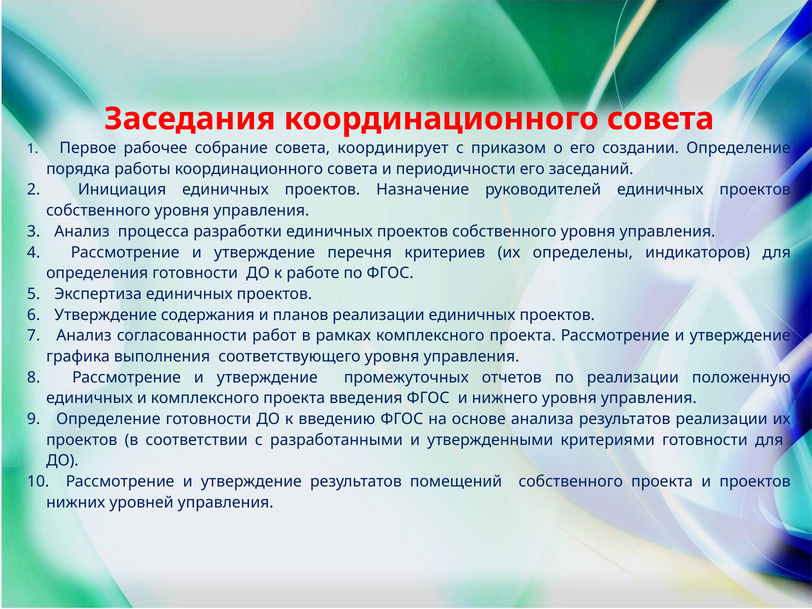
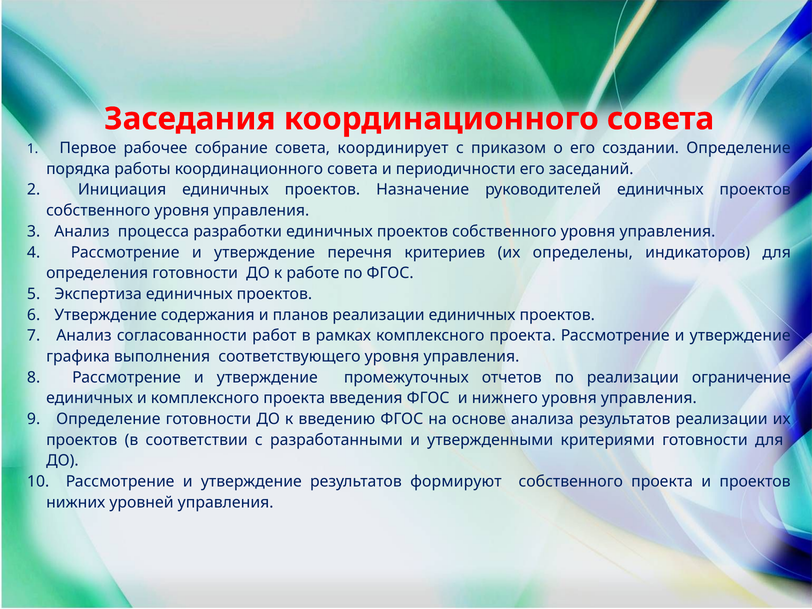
положенную: положенную -> ограничение
помещений: помещений -> формируют
